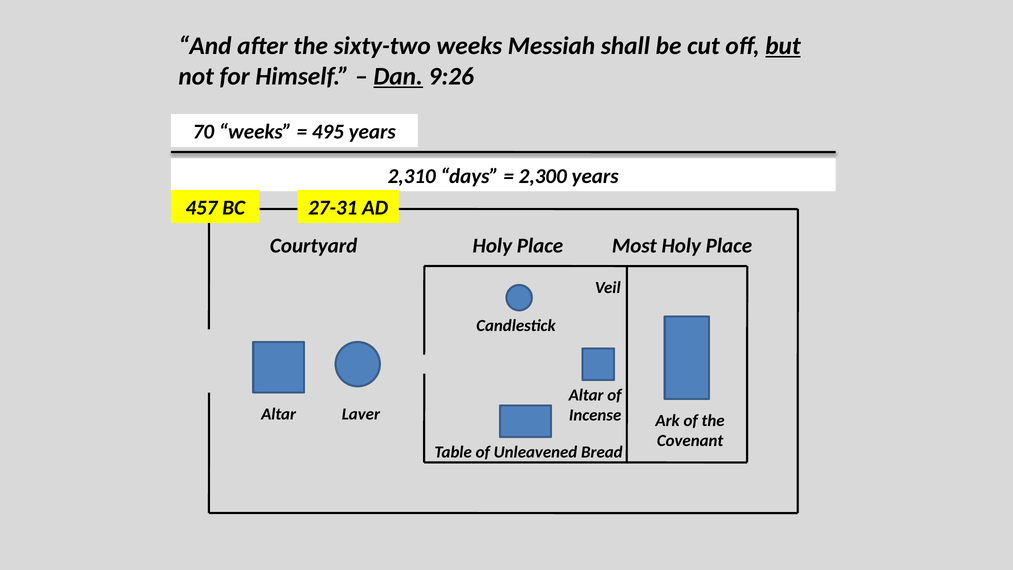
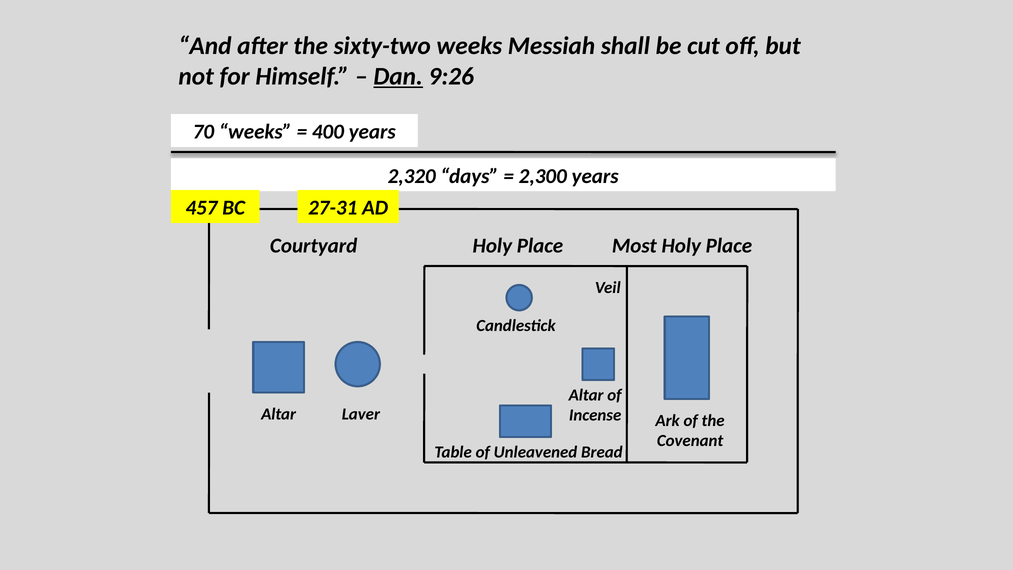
but underline: present -> none
495: 495 -> 400
2,310: 2,310 -> 2,320
